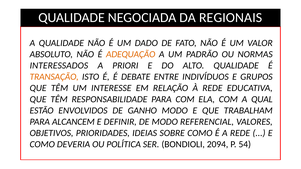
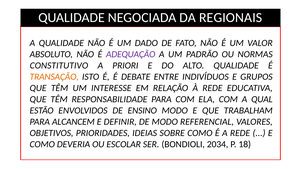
ADEQUAÇÃO colour: orange -> purple
INTERESSADOS: INTERESSADOS -> CONSTITUTIVO
GANHO: GANHO -> ENSINO
POLÍTICA: POLÍTICA -> ESCOLAR
2094: 2094 -> 2034
54: 54 -> 18
